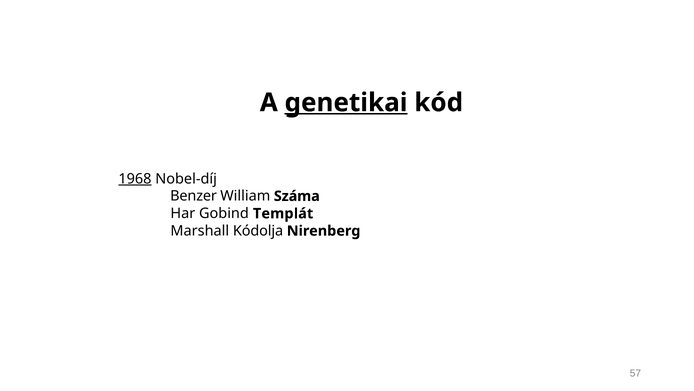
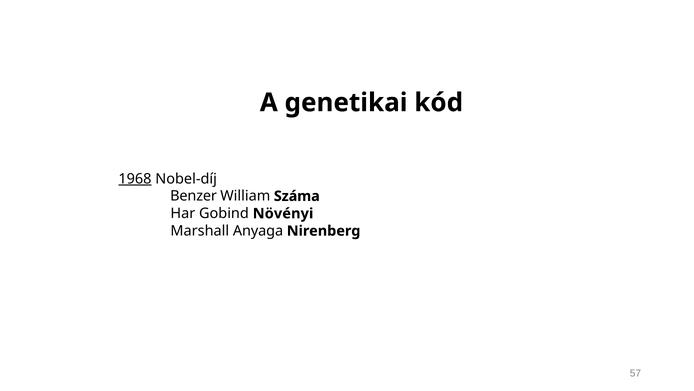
genetikai underline: present -> none
Templát: Templát -> Növényi
Kódolja: Kódolja -> Anyaga
